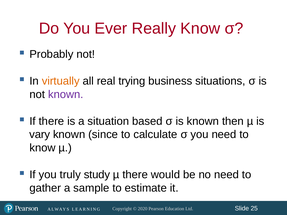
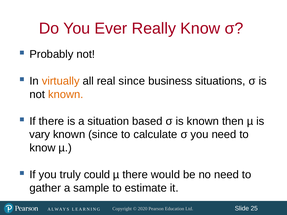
real trying: trying -> since
known at (66, 94) colour: purple -> orange
study: study -> could
